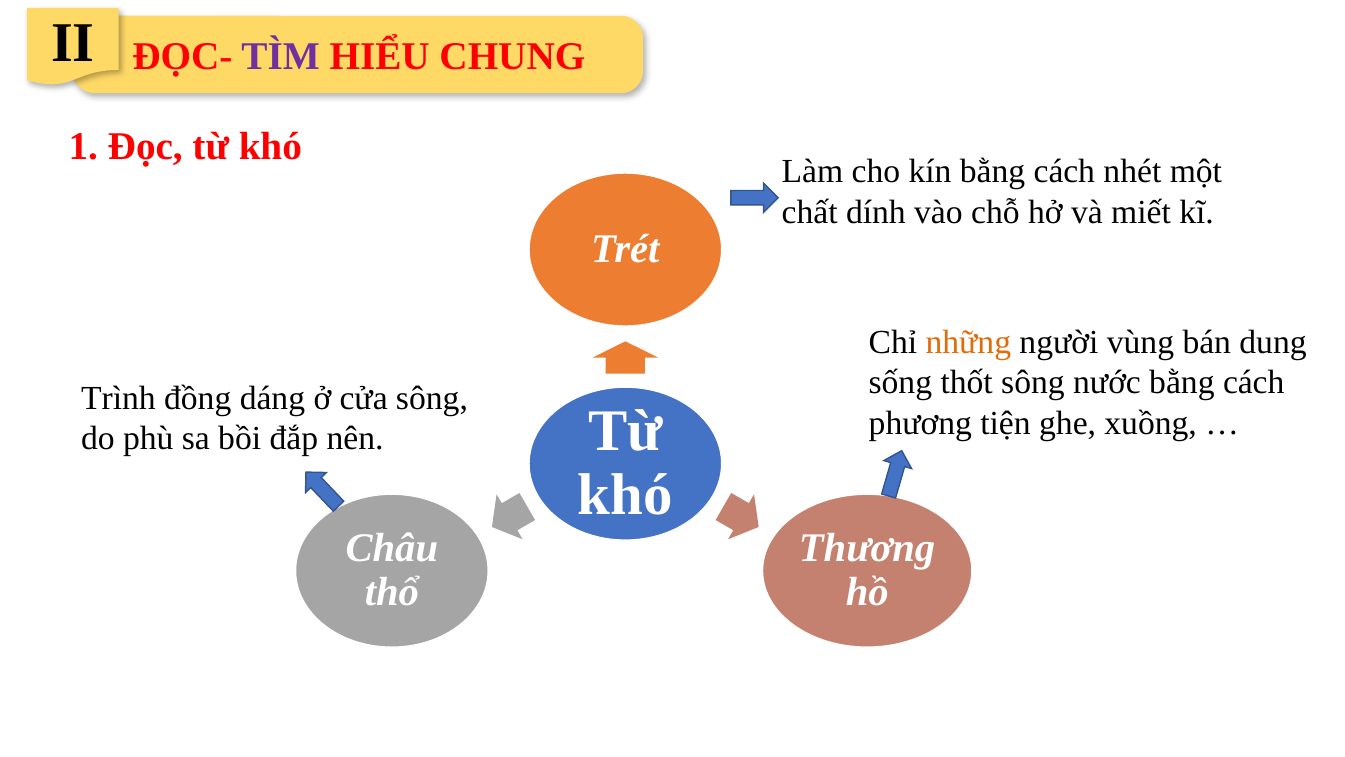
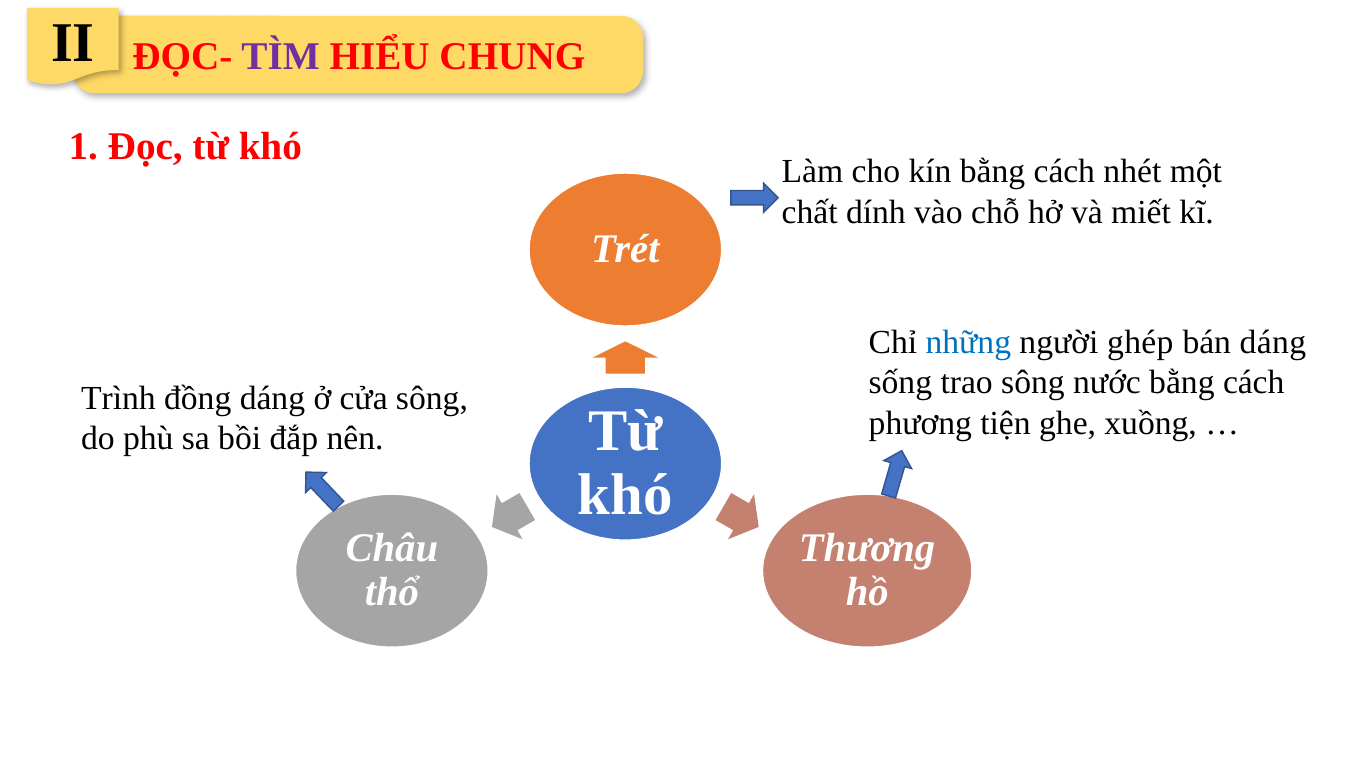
những colour: orange -> blue
vùng: vùng -> ghép
bán dung: dung -> dáng
thốt: thốt -> trao
